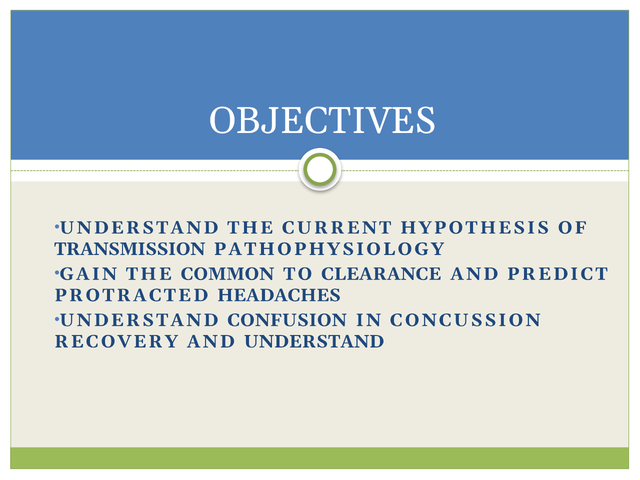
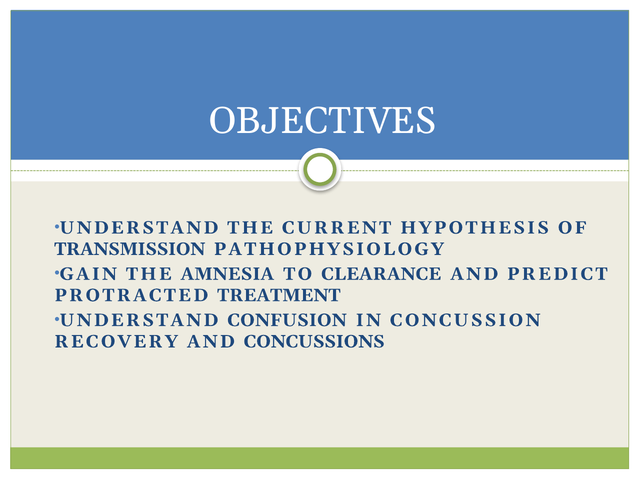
COMMON: COMMON -> AMNESIA
HEADACHES: HEADACHES -> TREATMENT
AND UNDERSTAND: UNDERSTAND -> CONCUSSIONS
